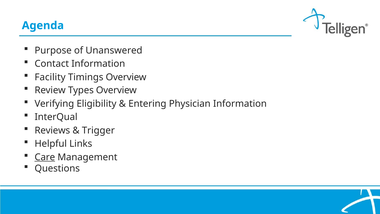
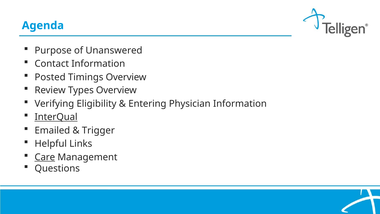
Facility: Facility -> Posted
InterQual underline: none -> present
Reviews: Reviews -> Emailed
